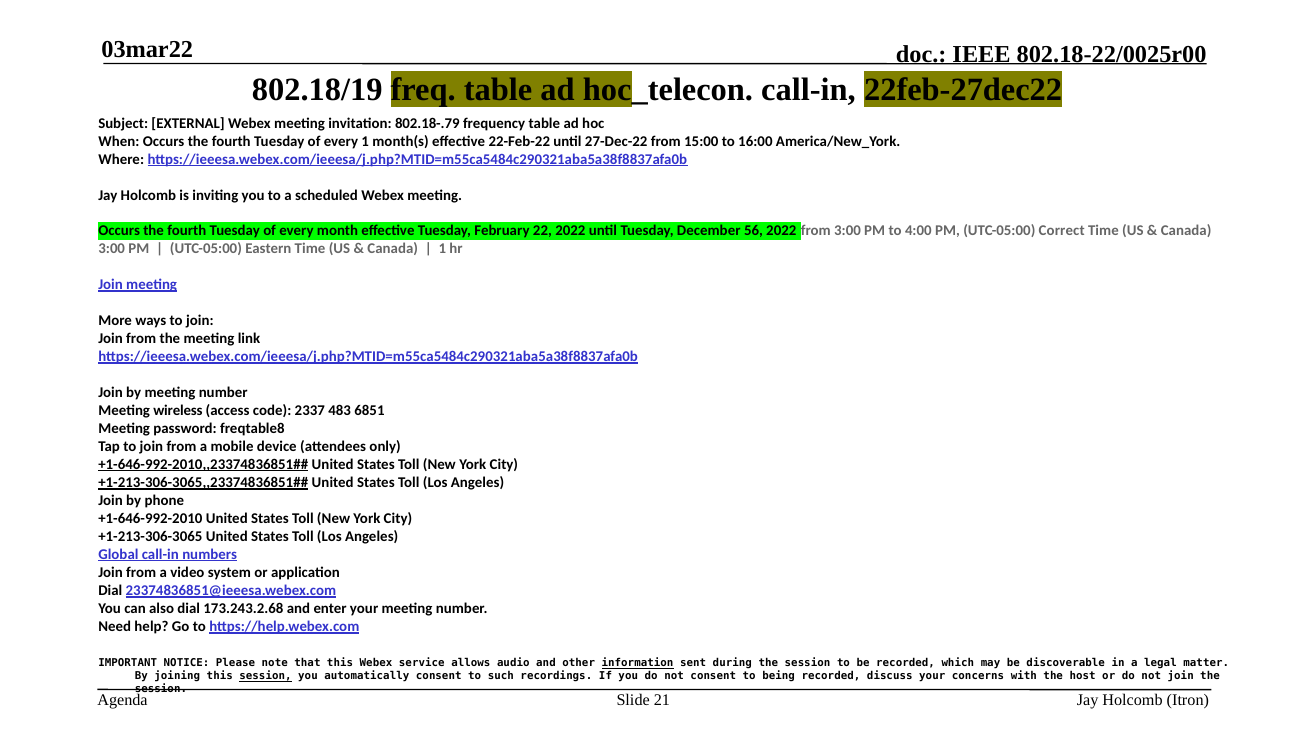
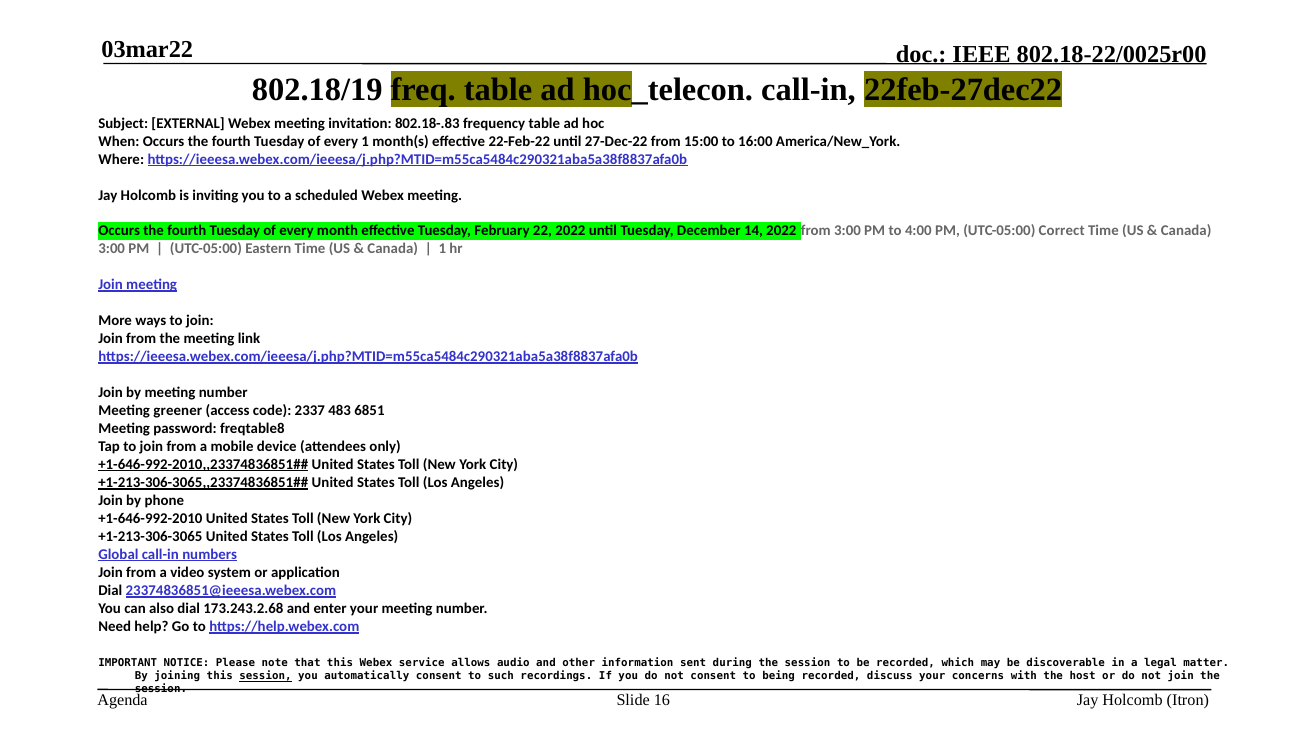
802.18-.79: 802.18-.79 -> 802.18-.83
56: 56 -> 14
wireless: wireless -> greener
information underline: present -> none
21: 21 -> 16
